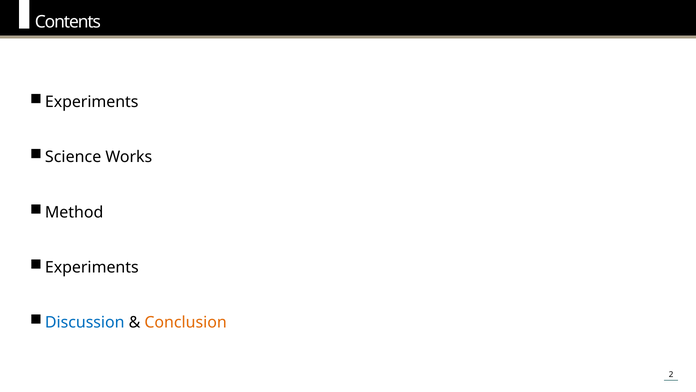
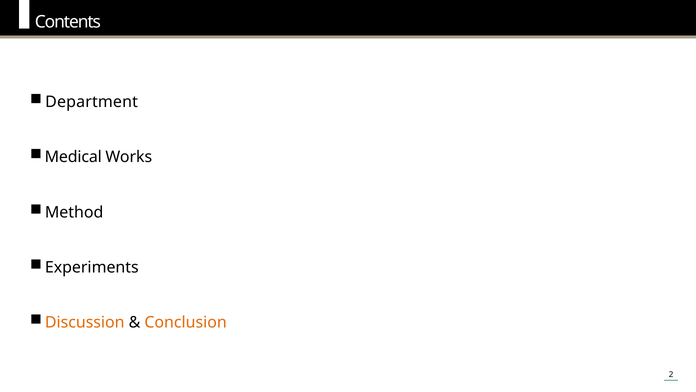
Experiments at (92, 102): Experiments -> Department
Science: Science -> Medical
Discussion colour: blue -> orange
